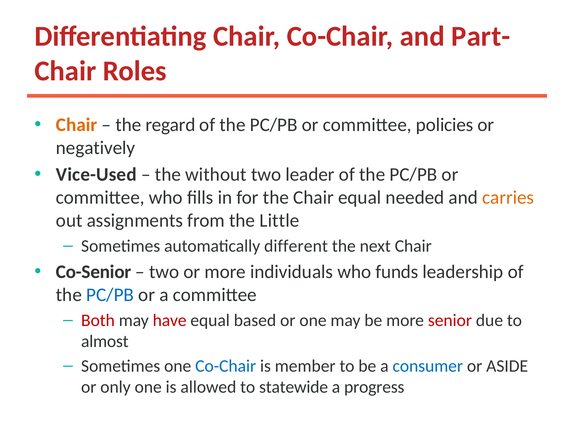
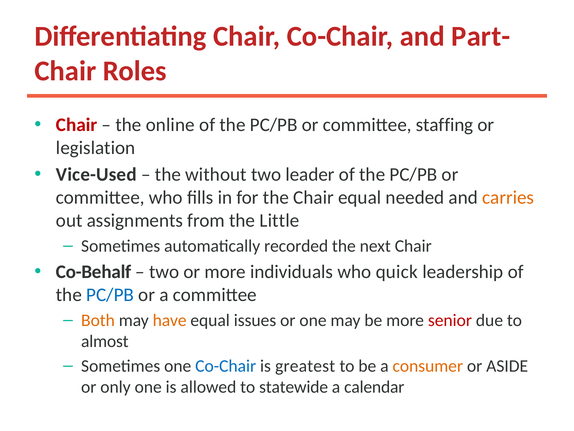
Chair at (77, 125) colour: orange -> red
regard: regard -> online
policies: policies -> staffing
negatively: negatively -> legislation
different: different -> recorded
Co-Senior: Co-Senior -> Co-Behalf
funds: funds -> quick
Both colour: red -> orange
have colour: red -> orange
based: based -> issues
member: member -> greatest
consumer colour: blue -> orange
progress: progress -> calendar
